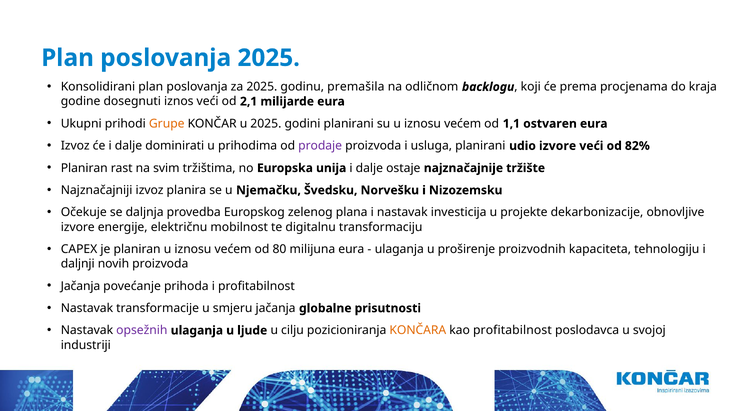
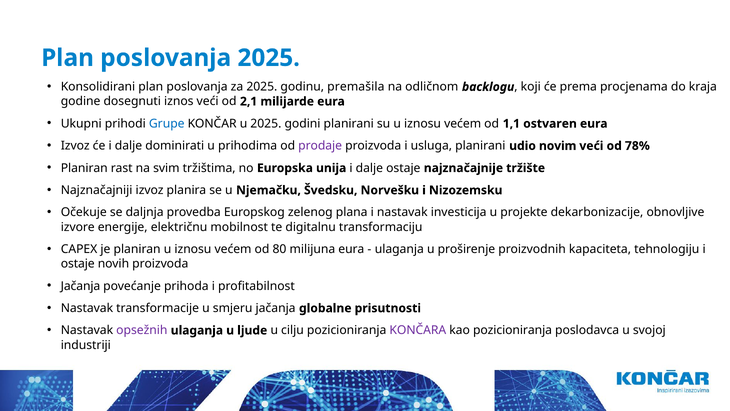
Grupe colour: orange -> blue
udio izvore: izvore -> novim
82%: 82% -> 78%
daljnji at (78, 264): daljnji -> ostaje
KONČARA colour: orange -> purple
kao profitabilnost: profitabilnost -> pozicioniranja
